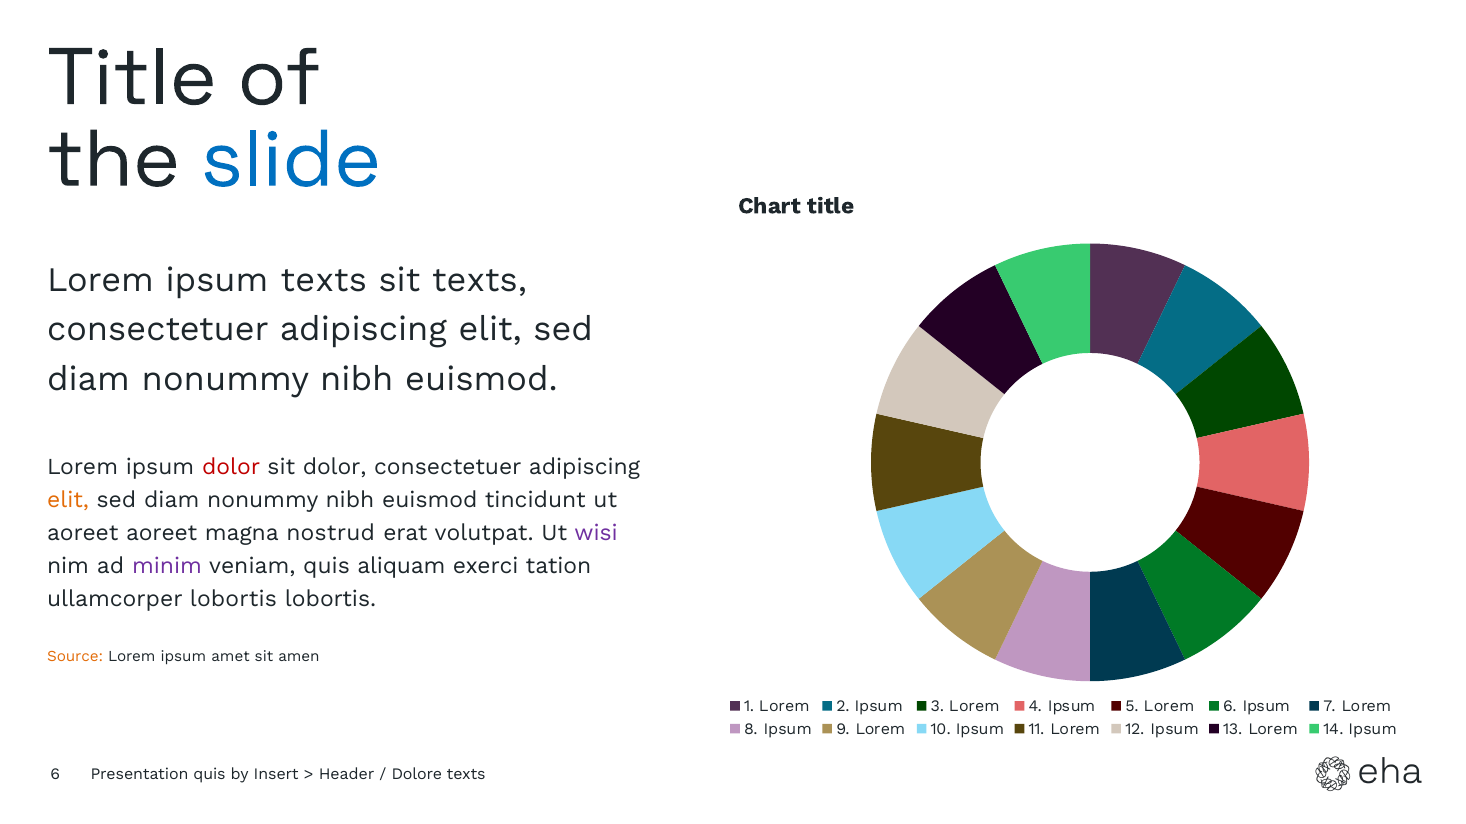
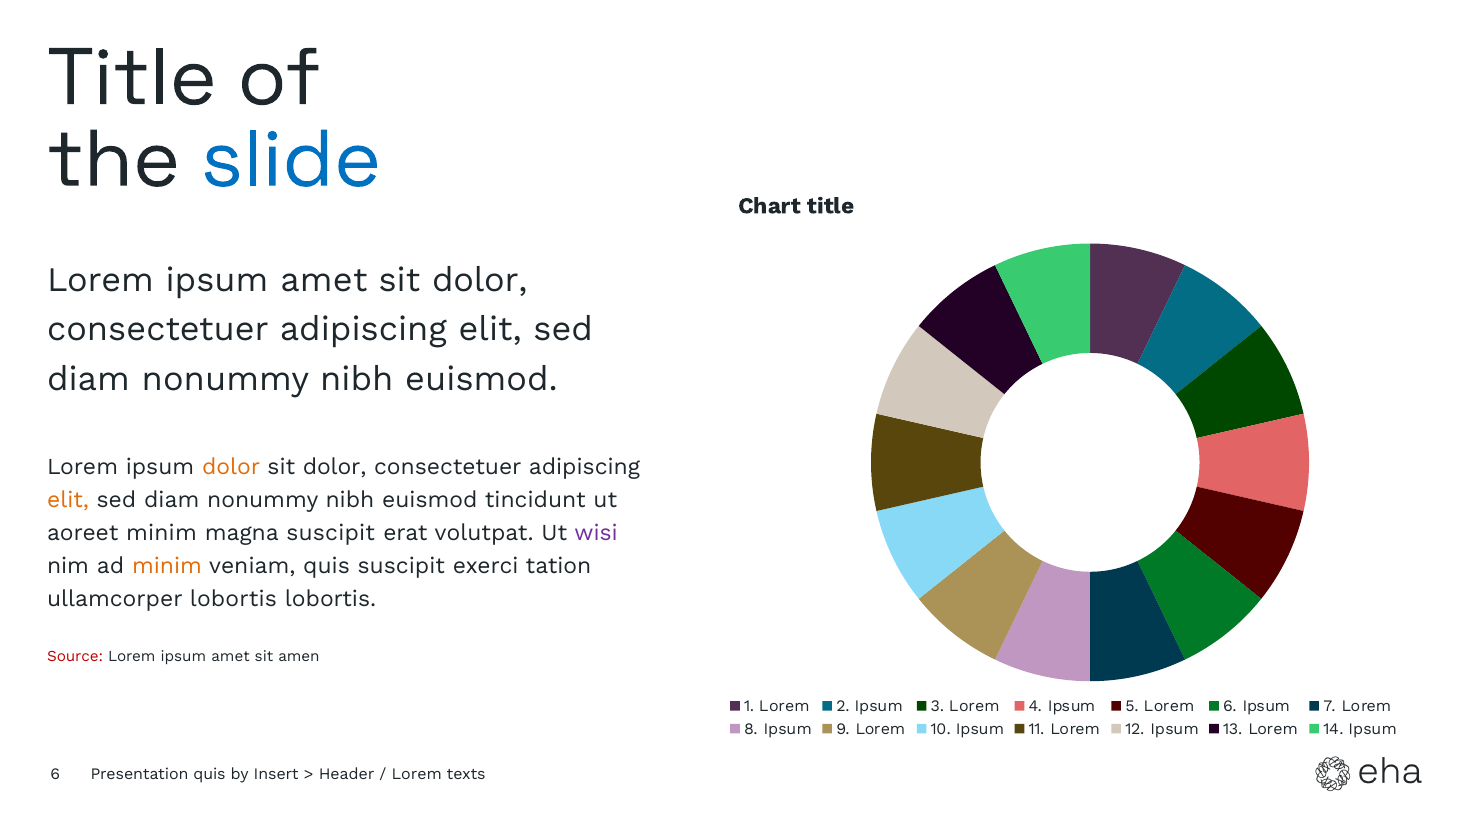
texts at (324, 280): texts -> amet
texts at (480, 280): texts -> dolor
dolor at (231, 468) colour: red -> orange
aoreet aoreet: aoreet -> minim
magna nostrud: nostrud -> suscipit
minim at (167, 566) colour: purple -> orange
quis aliquam: aliquam -> suscipit
Source colour: orange -> red
Dolore at (417, 775): Dolore -> Lorem
